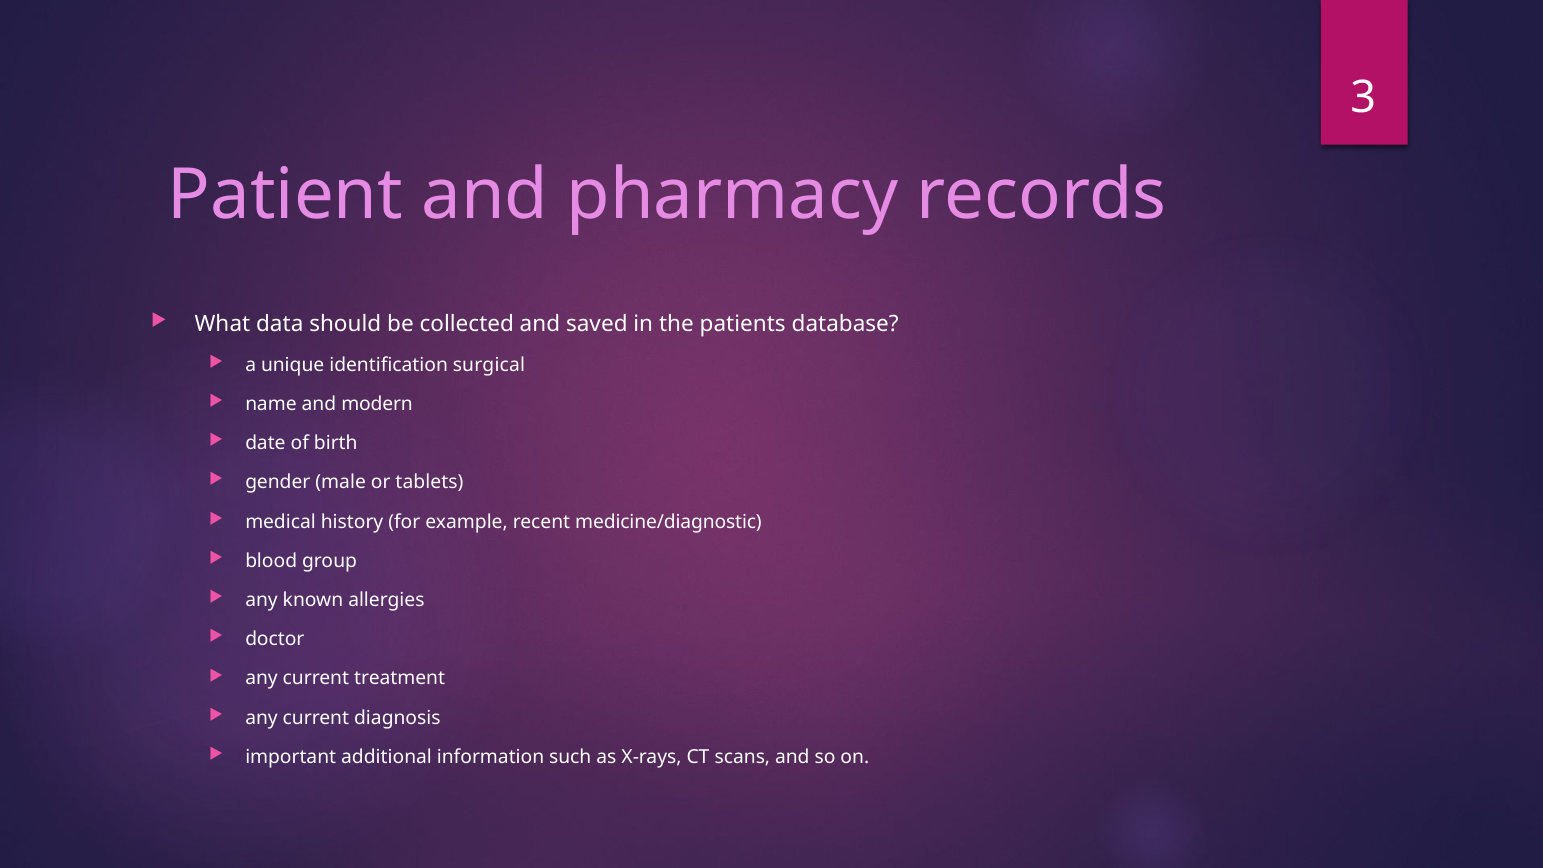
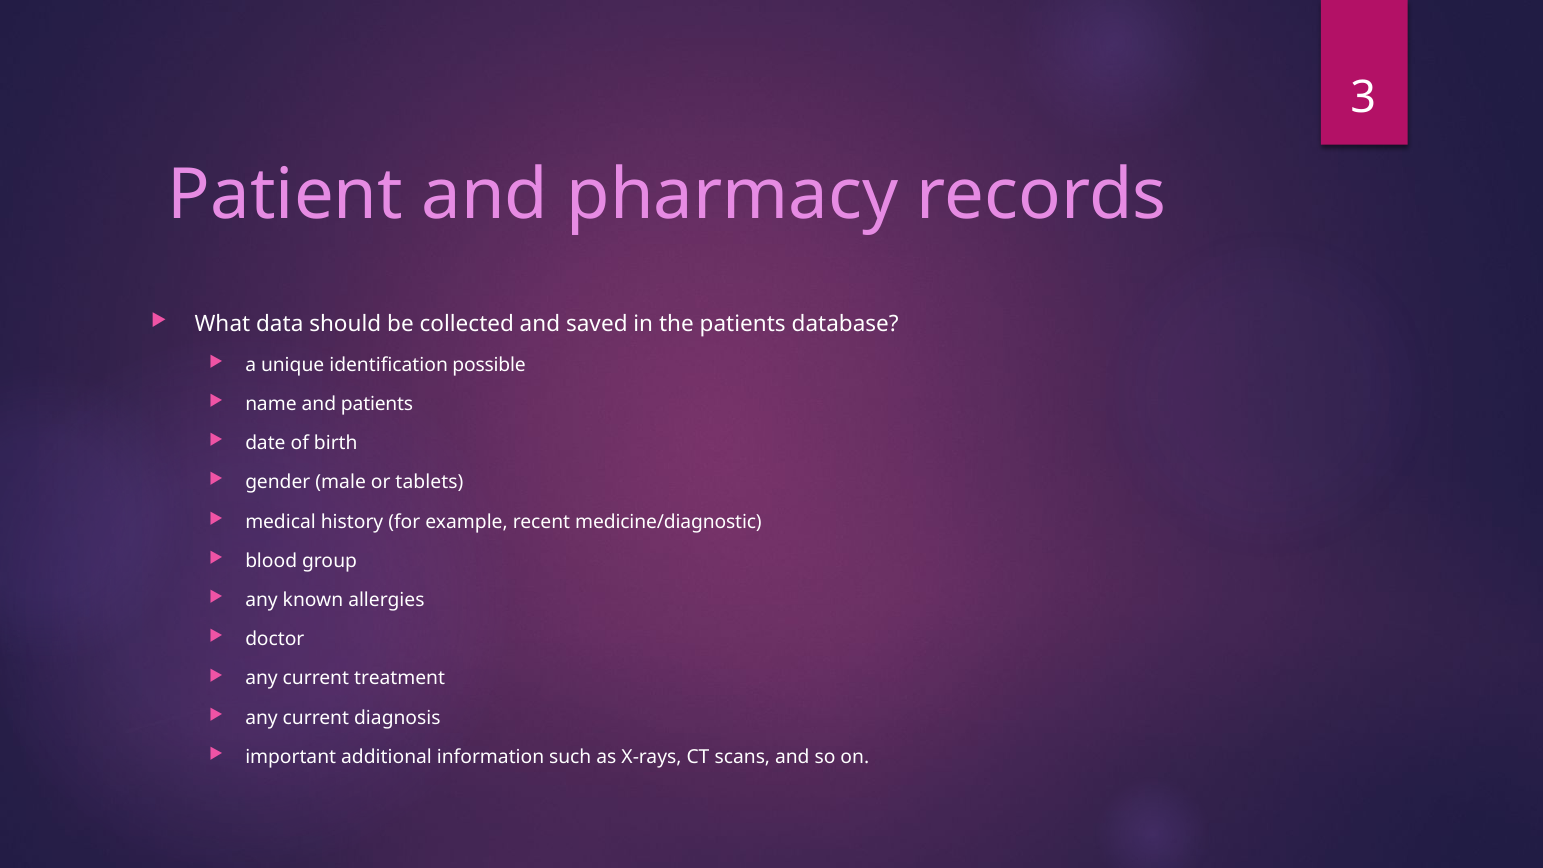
surgical: surgical -> possible
and modern: modern -> patients
